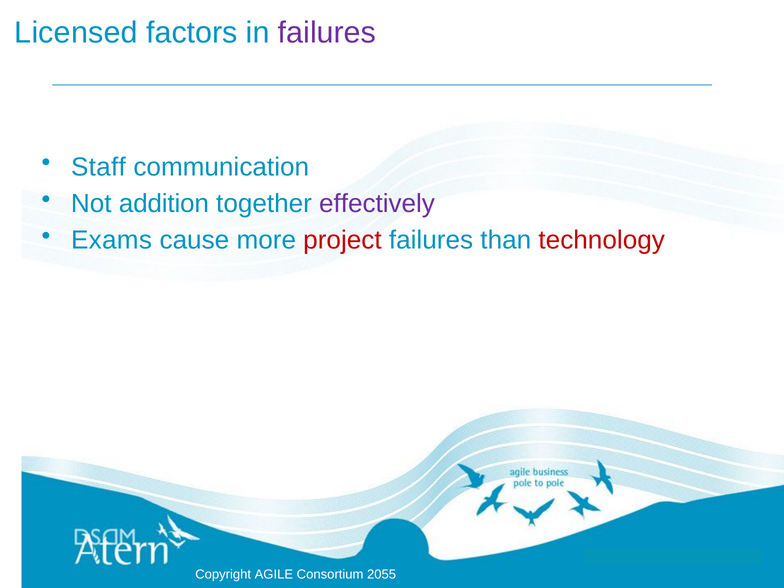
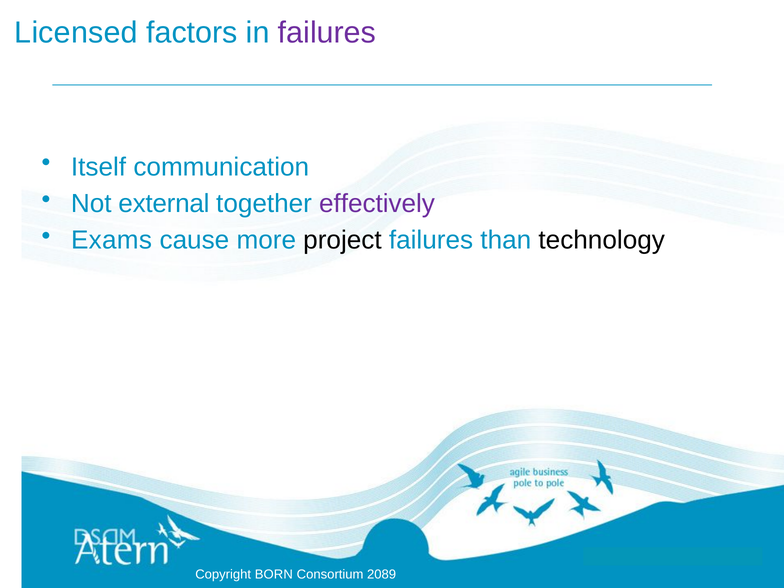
Staff: Staff -> Itself
addition: addition -> external
project colour: red -> black
technology colour: red -> black
AGILE: AGILE -> BORN
2055: 2055 -> 2089
